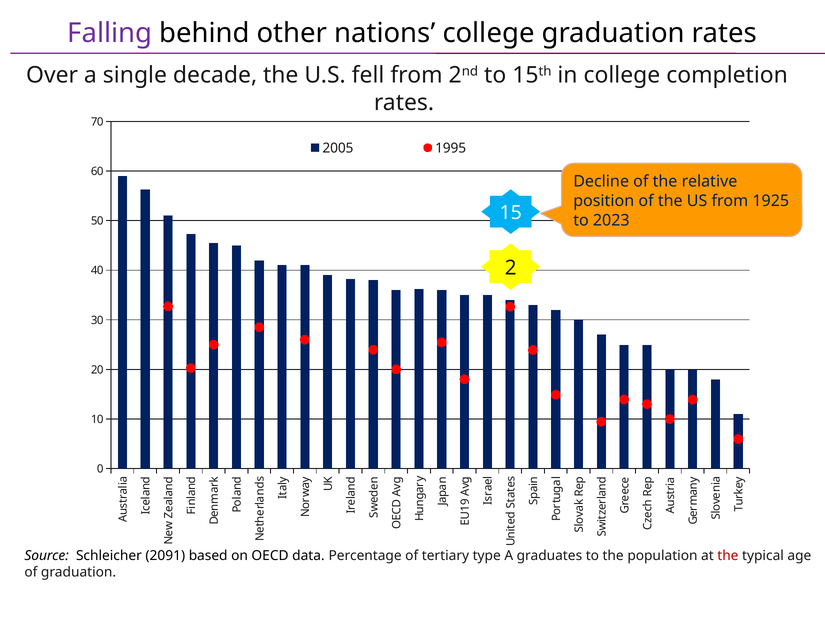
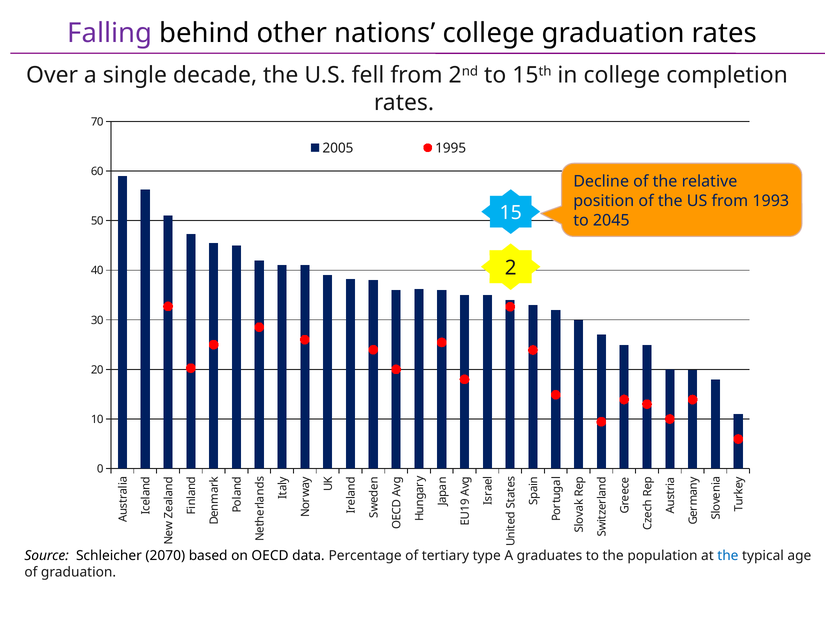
1925: 1925 -> 1993
2023: 2023 -> 2045
2091: 2091 -> 2070
the at (728, 556) colour: red -> blue
